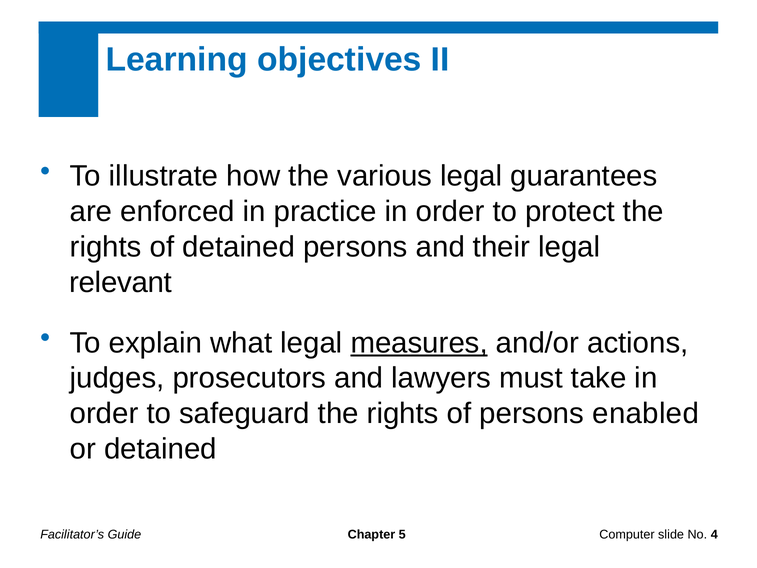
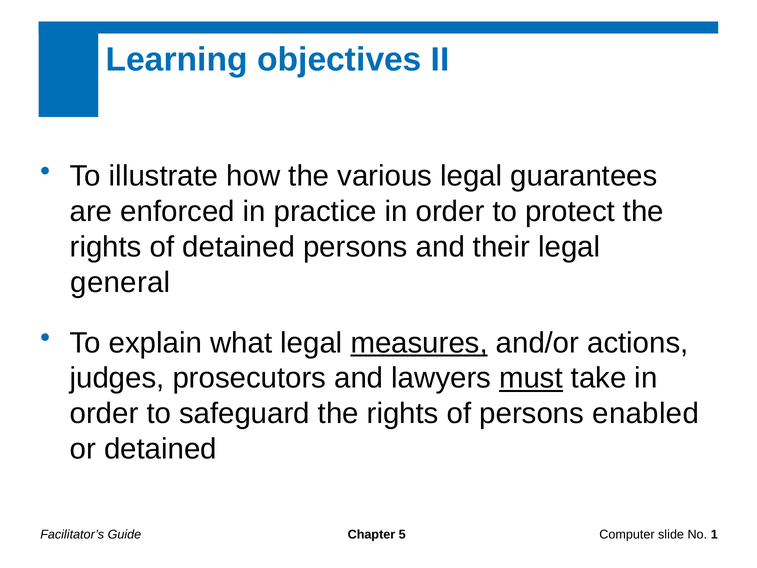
relevant: relevant -> general
must underline: none -> present
4: 4 -> 1
